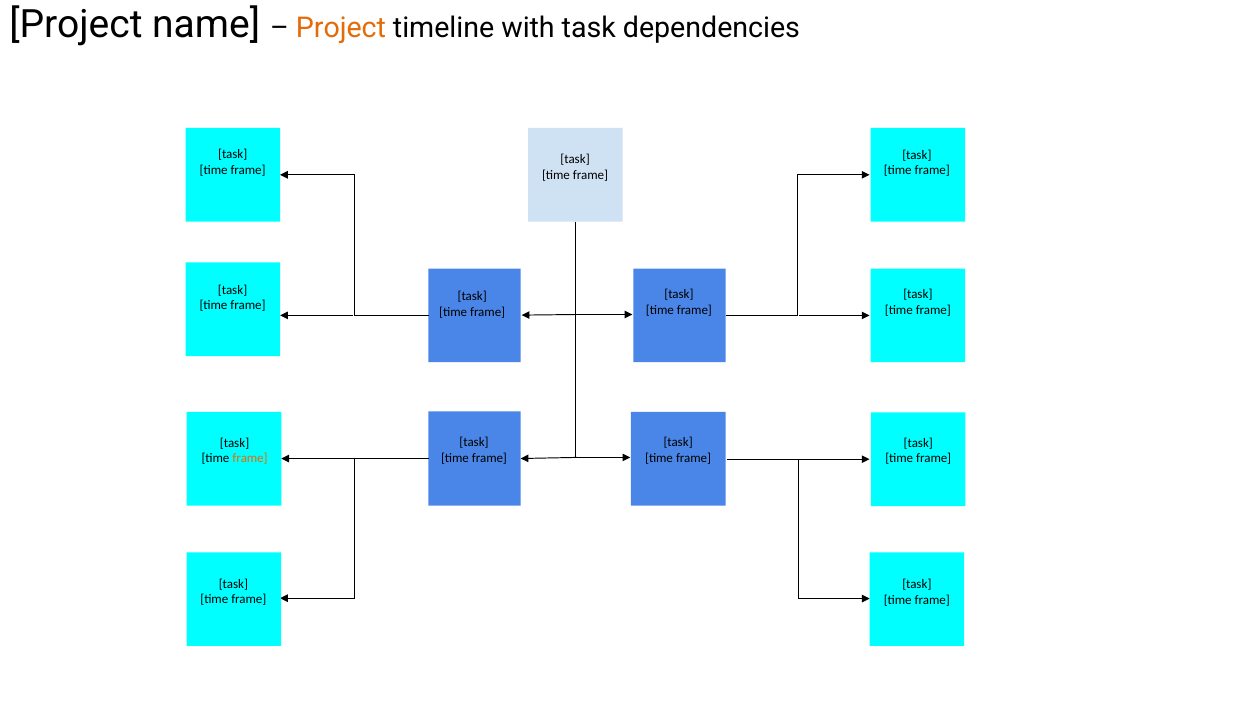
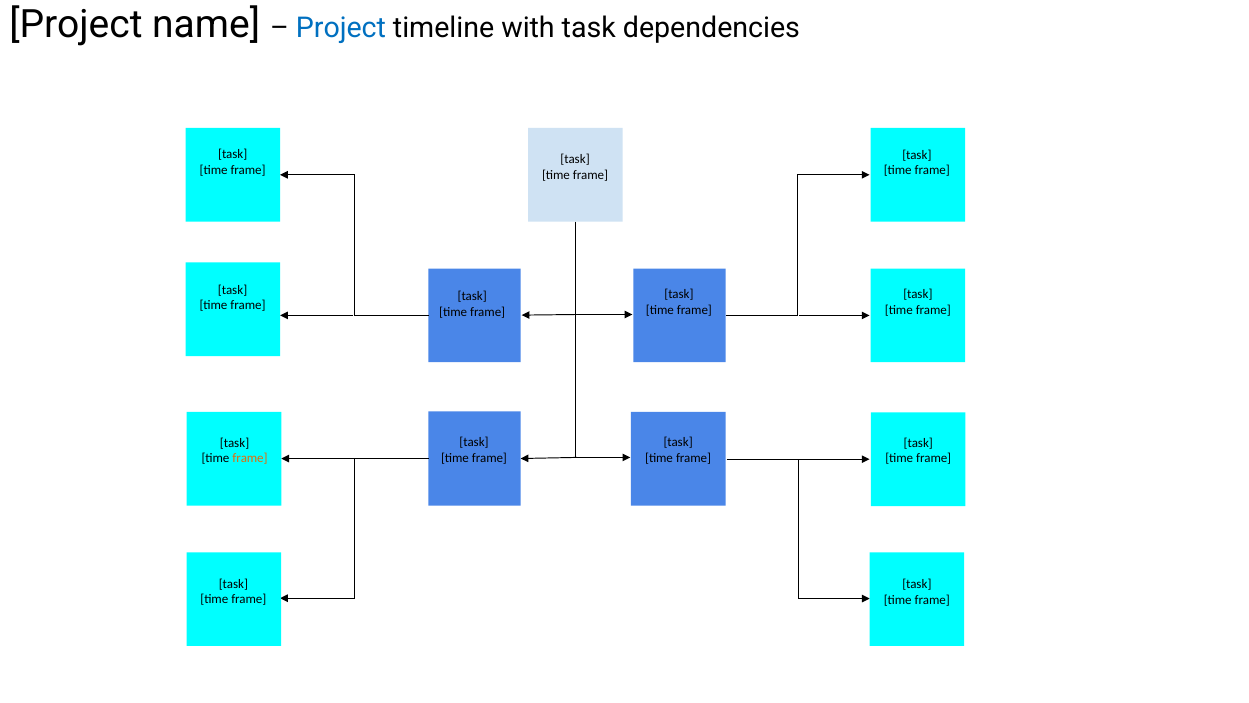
Project at (341, 28) colour: orange -> blue
